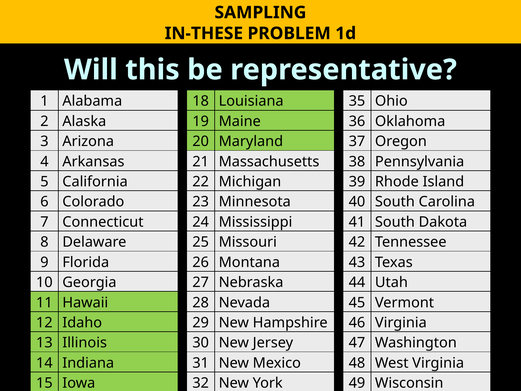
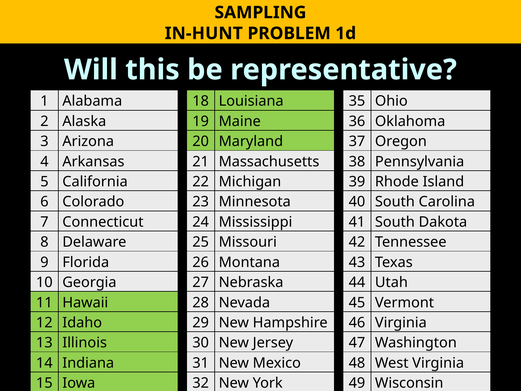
IN-THESE: IN-THESE -> IN-HUNT
